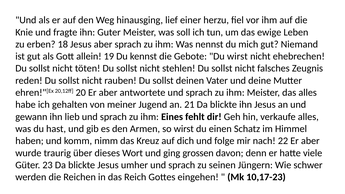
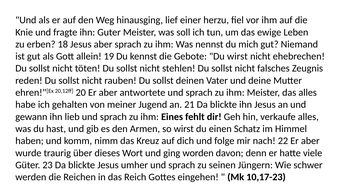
grossen: grossen -> worden
